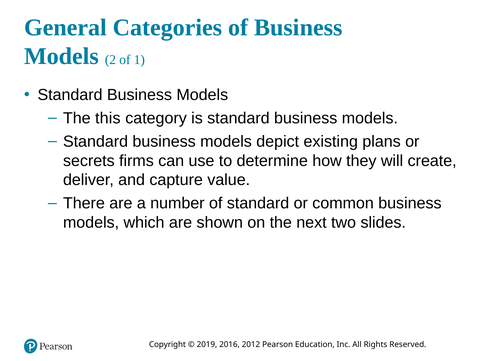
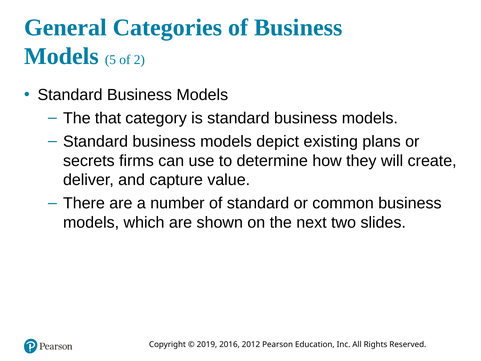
2: 2 -> 5
1: 1 -> 2
this: this -> that
